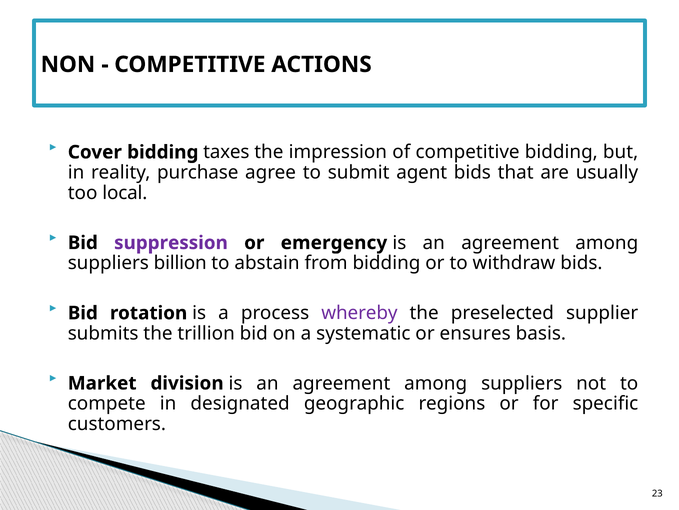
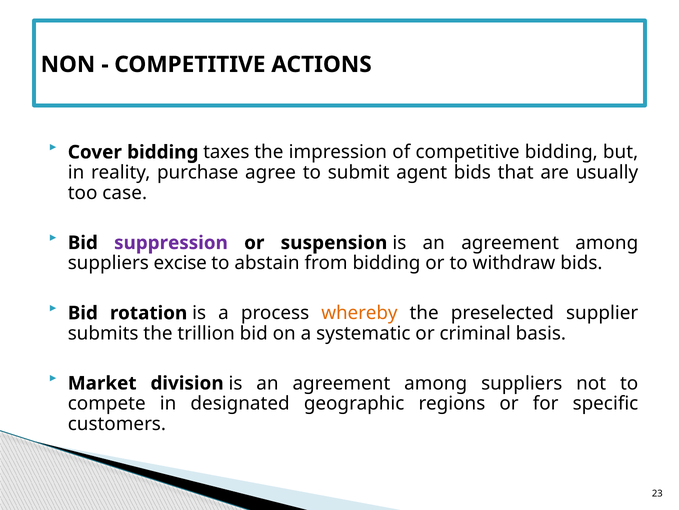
local: local -> case
emergency: emergency -> suspension
billion: billion -> excise
whereby colour: purple -> orange
ensures: ensures -> criminal
